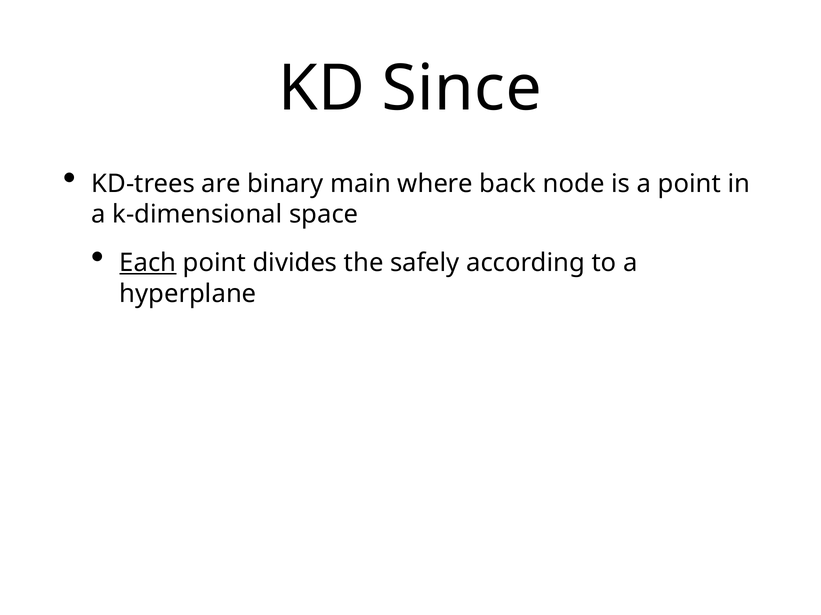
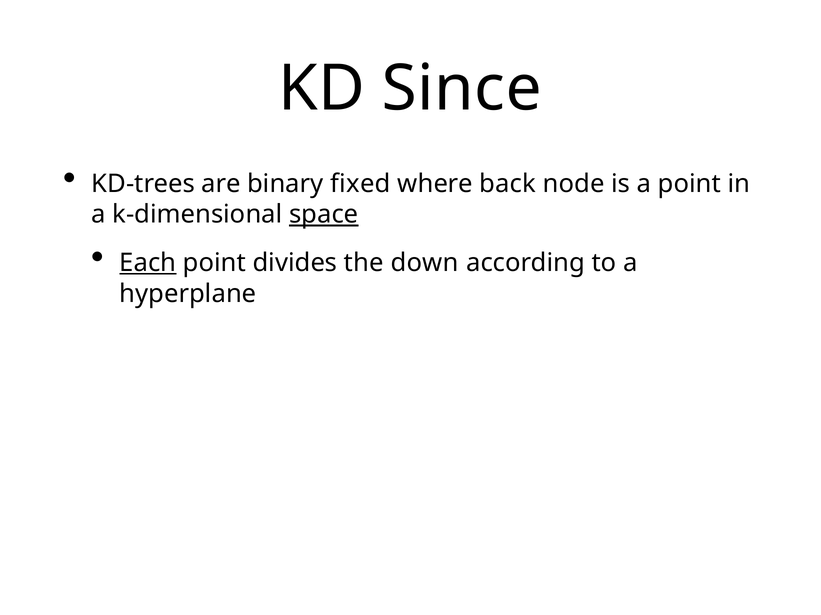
main: main -> fixed
space underline: none -> present
safely: safely -> down
